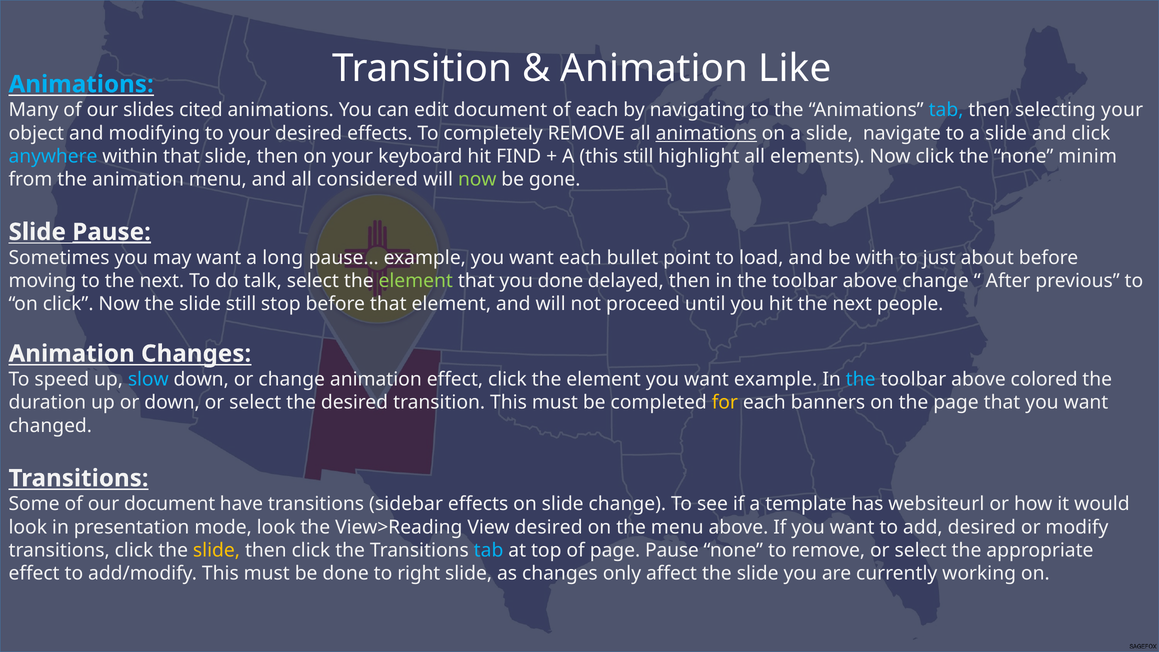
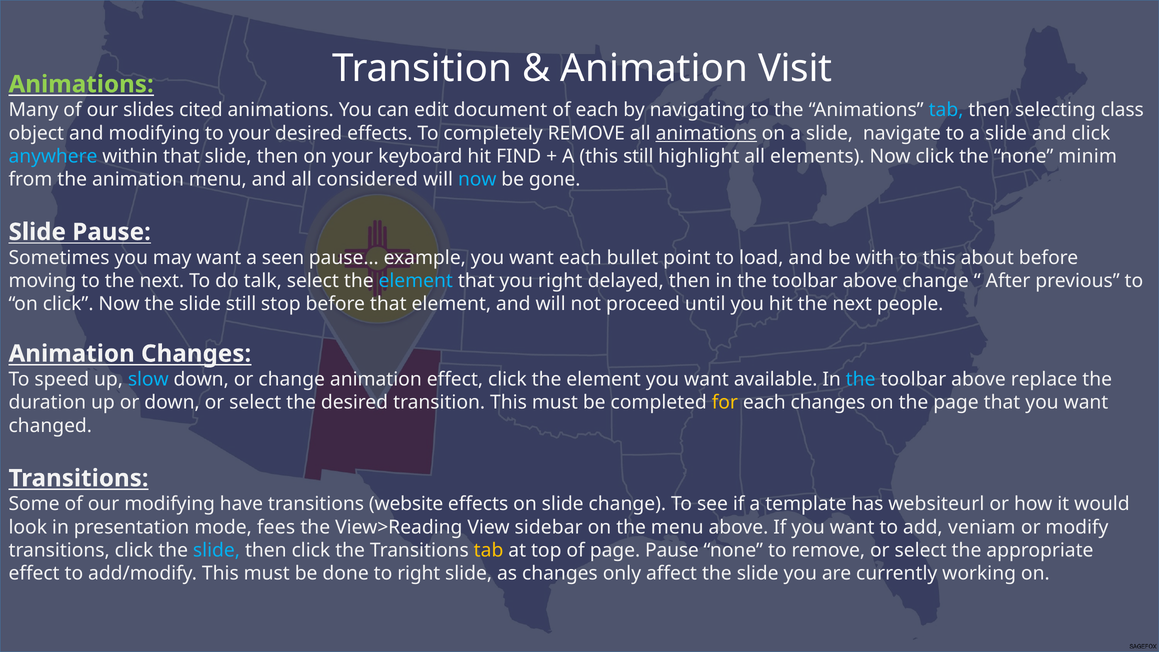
Like: Like -> Visit
Animations at (81, 84) colour: light blue -> light green
selecting your: your -> class
now at (477, 180) colour: light green -> light blue
Pause at (112, 232) underline: present -> none
long: long -> seen
to just: just -> this
element at (416, 281) colour: light green -> light blue
you done: done -> right
want example: example -> available
colored: colored -> replace
each banners: banners -> changes
our document: document -> modifying
sidebar: sidebar -> website
mode look: look -> fees
View desired: desired -> sidebar
add desired: desired -> veniam
slide at (216, 550) colour: yellow -> light blue
tab at (489, 550) colour: light blue -> yellow
